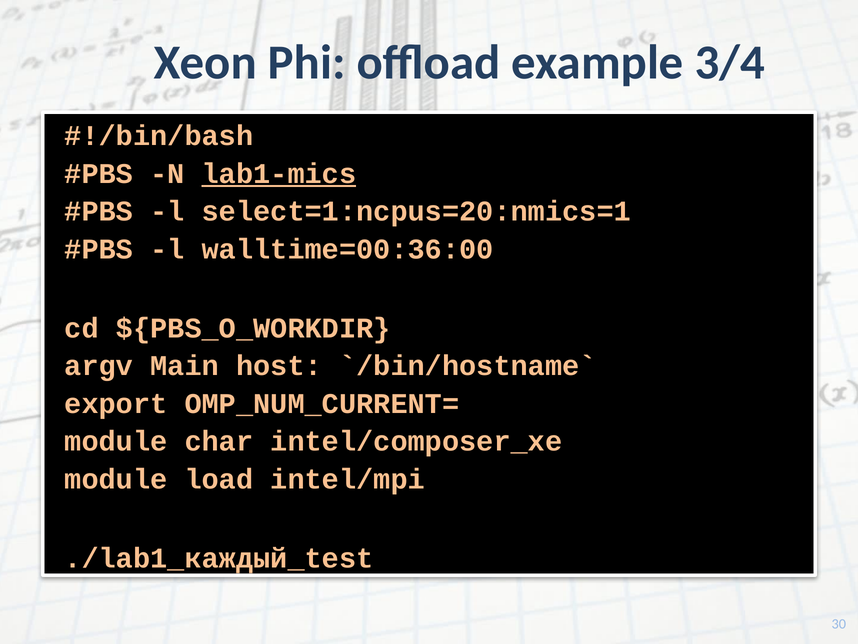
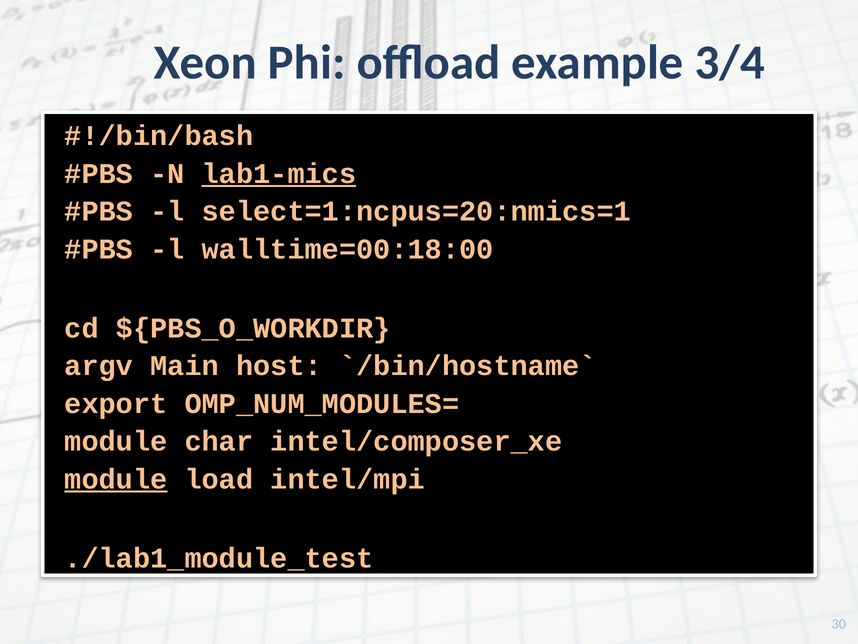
walltime=00:36:00: walltime=00:36:00 -> walltime=00:18:00
OMP_NUM_CURRENT=: OMP_NUM_CURRENT= -> OMP_NUM_MODULES=
module at (116, 479) underline: none -> present
./lab1_каждый_test: ./lab1_каждый_test -> ./lab1_module_test
